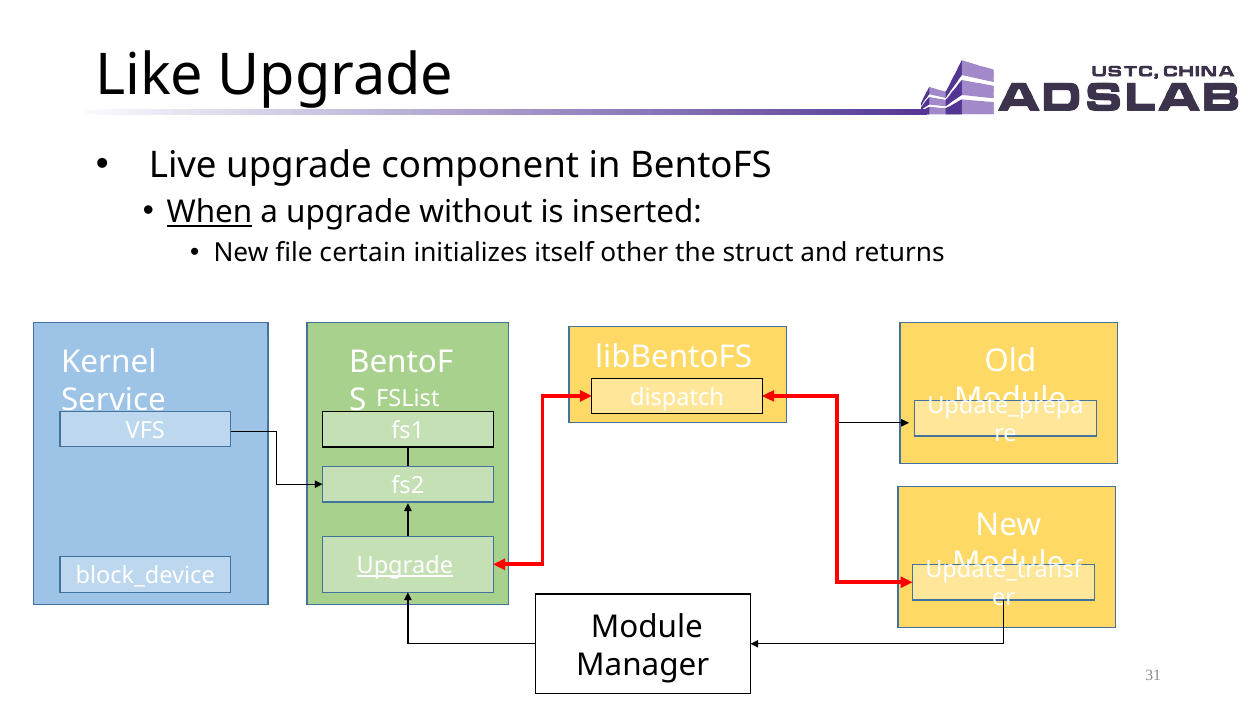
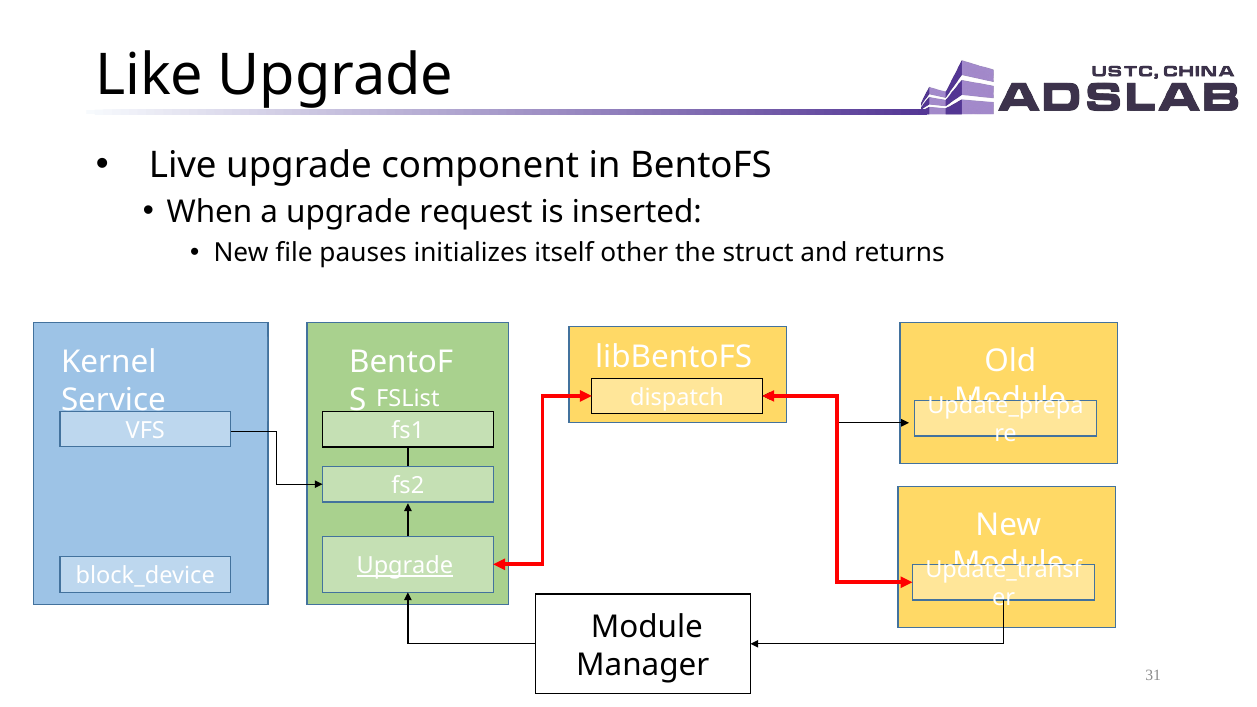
When underline: present -> none
without: without -> request
certain: certain -> pauses
